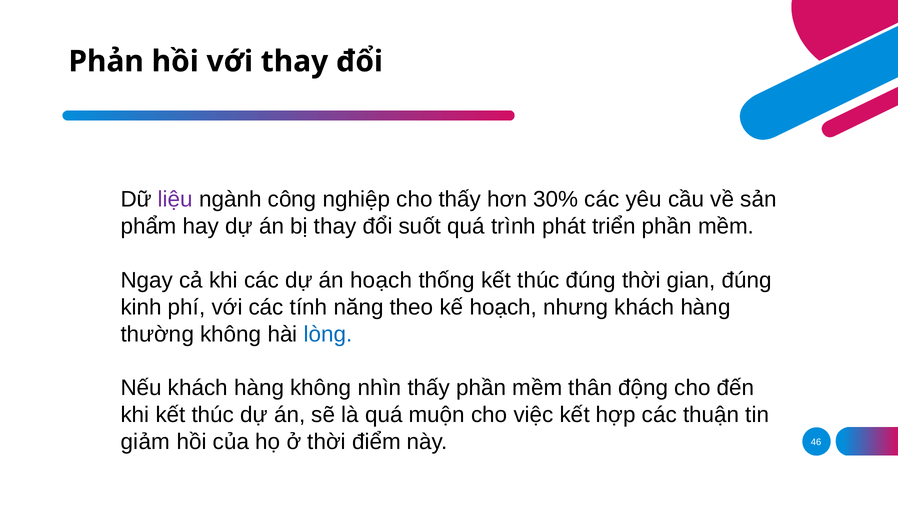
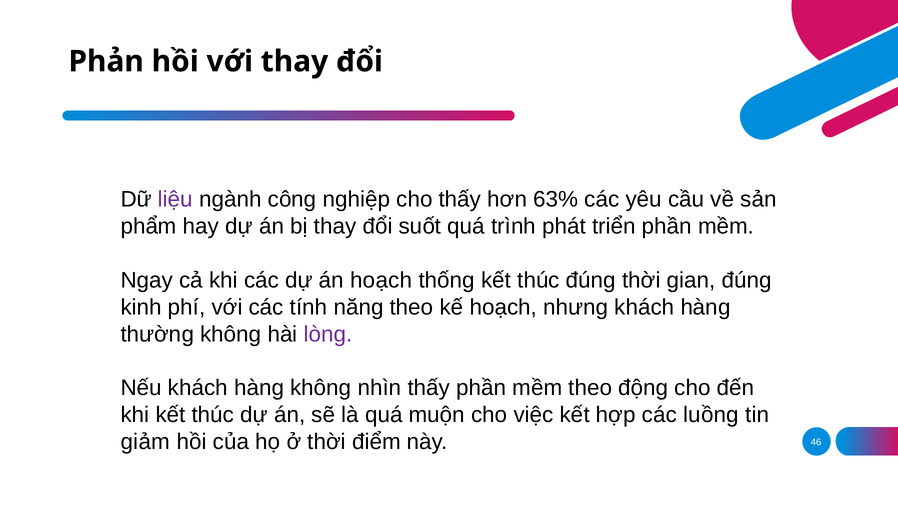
30%: 30% -> 63%
lòng colour: blue -> purple
mềm thân: thân -> theo
thuận: thuận -> luồng
